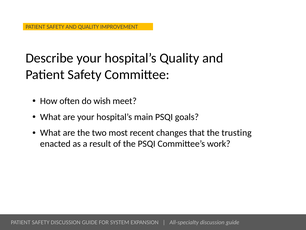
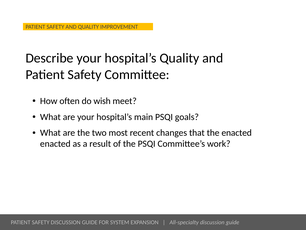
the trusting: trusting -> enacted
